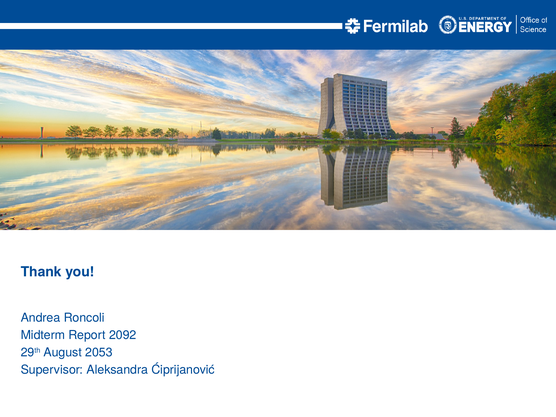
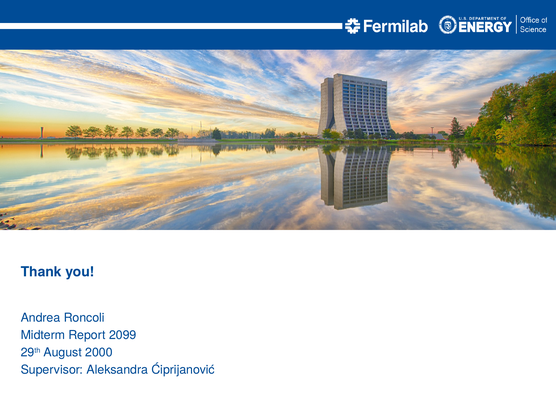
2092: 2092 -> 2099
2053: 2053 -> 2000
